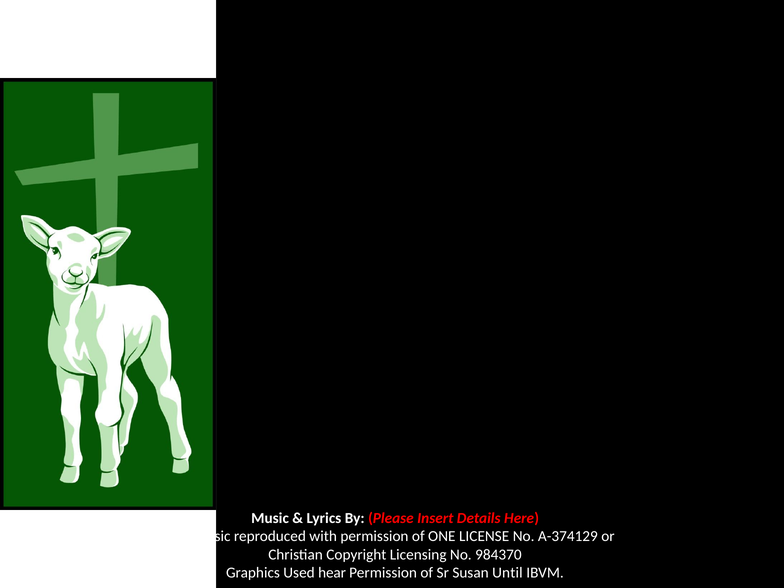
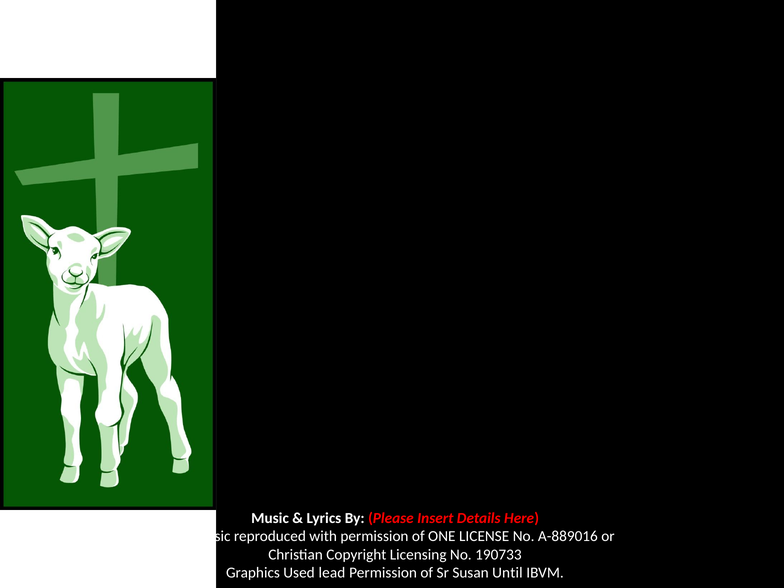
A-374129: A-374129 -> A-889016
984370: 984370 -> 190733
hear: hear -> lead
